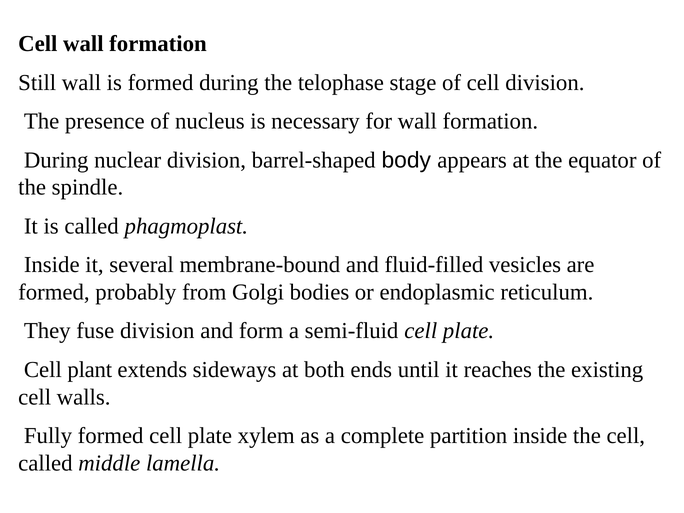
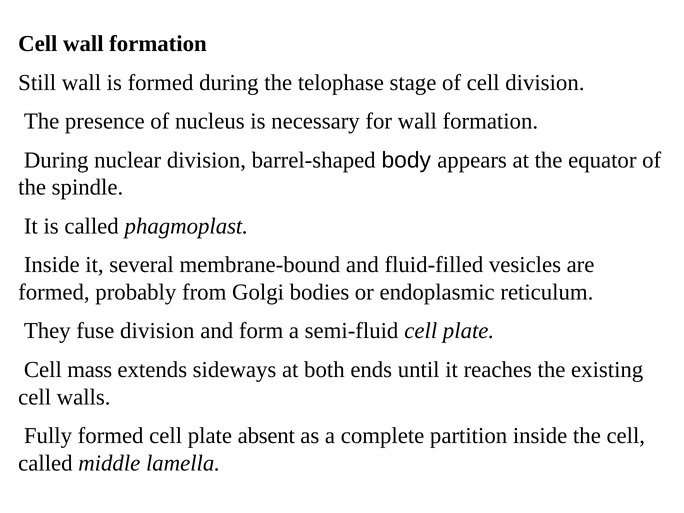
plant: plant -> mass
xylem: xylem -> absent
